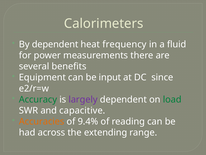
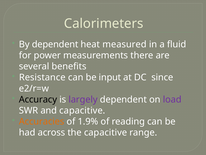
frequency: frequency -> measured
Equipment: Equipment -> Resistance
Accuracy colour: green -> black
load colour: green -> purple
9.4%: 9.4% -> 1.9%
the extending: extending -> capacitive
